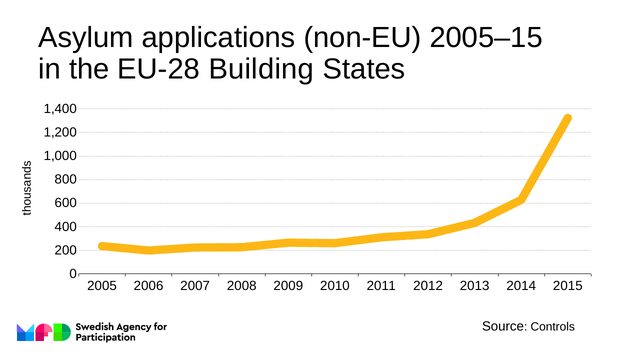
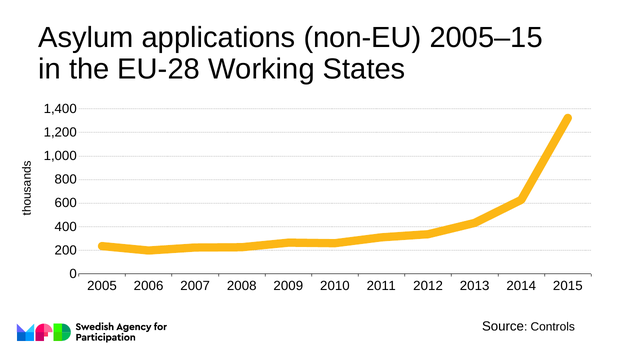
Building: Building -> Working
